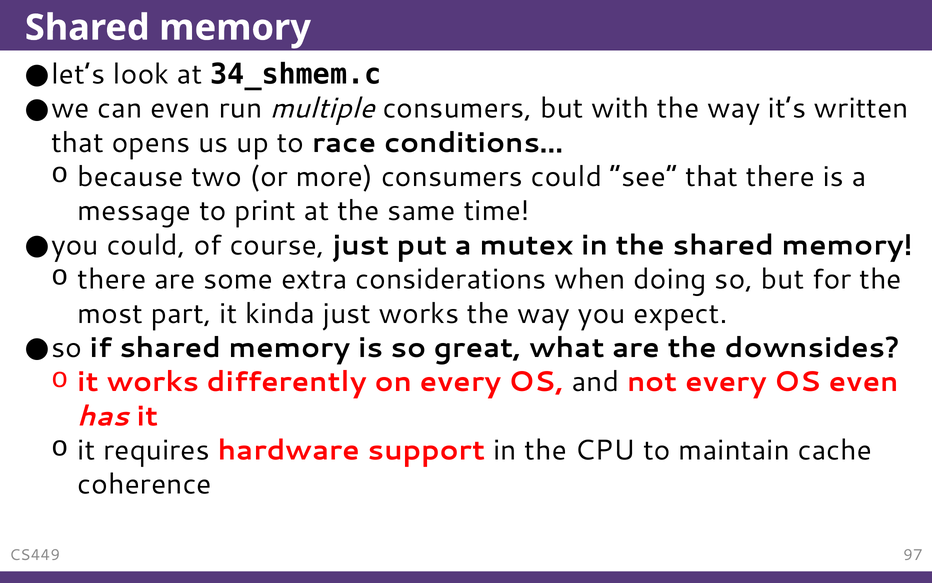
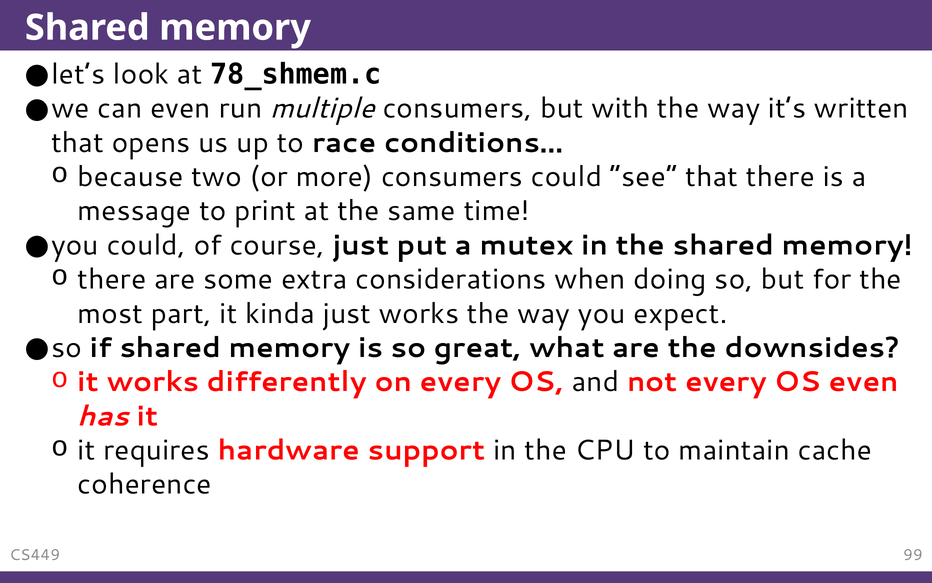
34_shmem.c: 34_shmem.c -> 78_shmem.c
97: 97 -> 99
